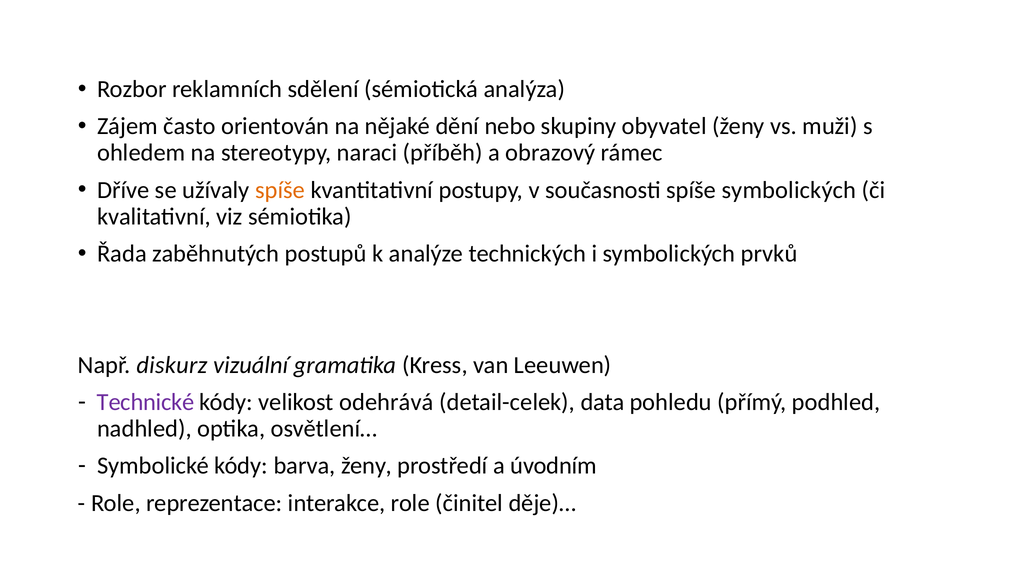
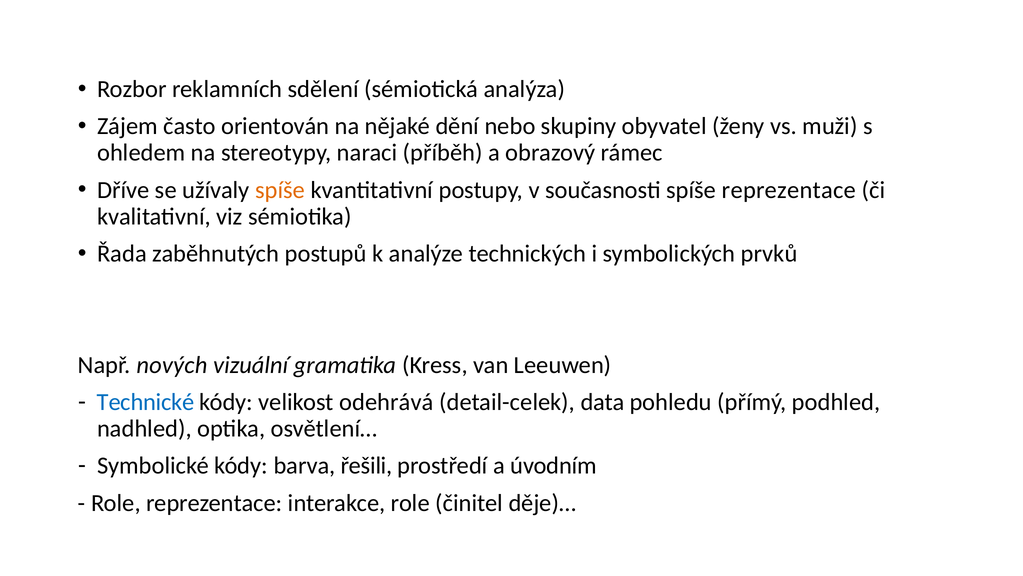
spíše symbolických: symbolických -> reprezentace
diskurz: diskurz -> nových
Technické colour: purple -> blue
barva ženy: ženy -> řešili
